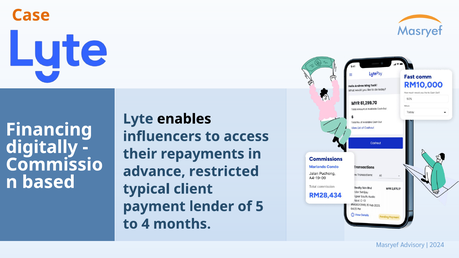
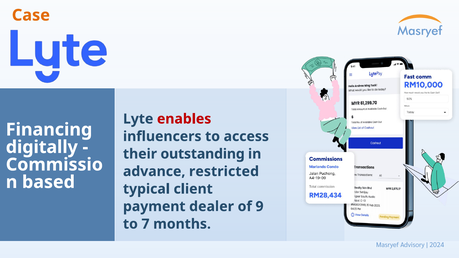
enables colour: black -> red
repayments: repayments -> outstanding
lender: lender -> dealer
5: 5 -> 9
4: 4 -> 7
